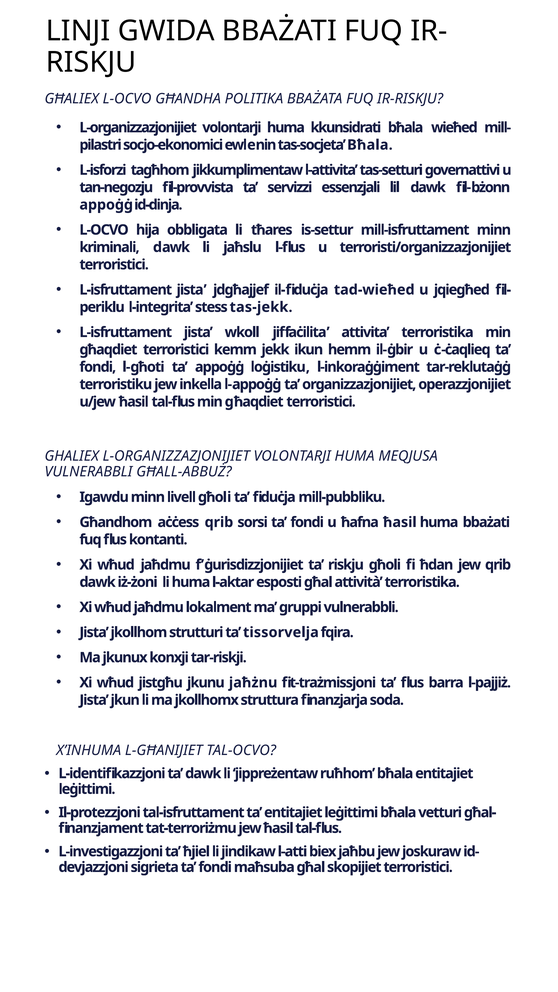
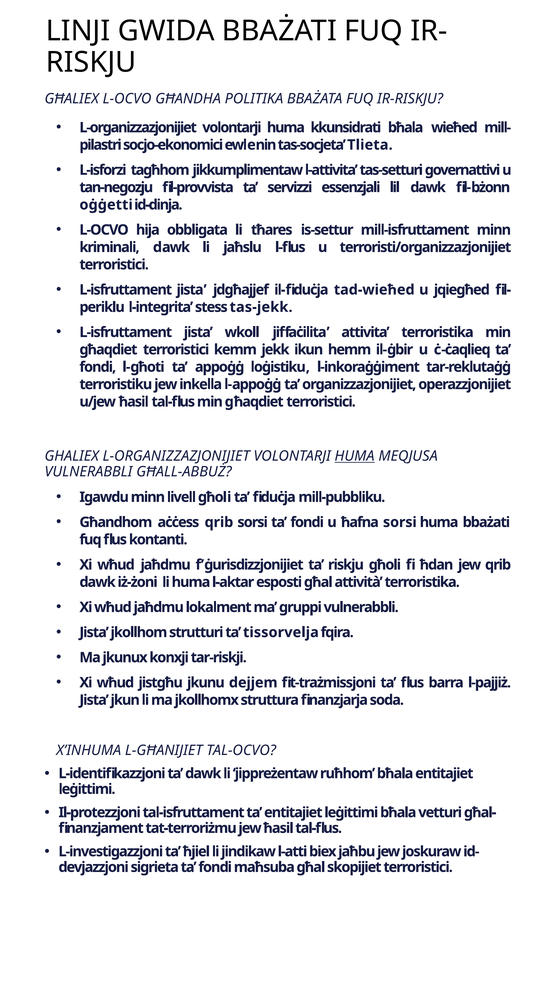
tas-socjeta Bħala: Bħala -> Tlieta
appoġġ at (106, 205): appoġġ -> oġġetti
HUMA at (355, 456) underline: none -> present
ħafna ħasil: ħasil -> sorsi
jaħżnu: jaħżnu -> dejjem
